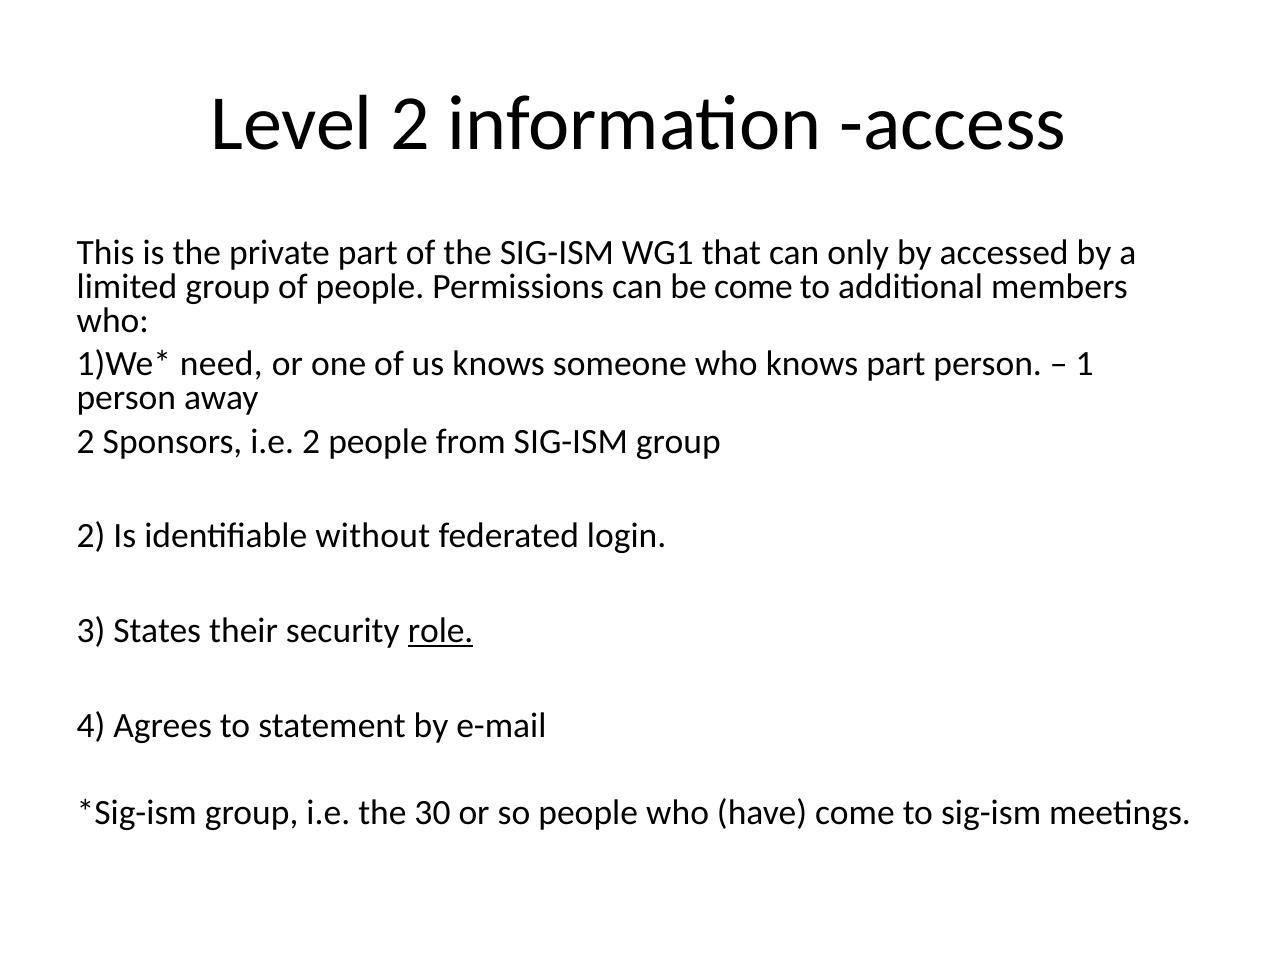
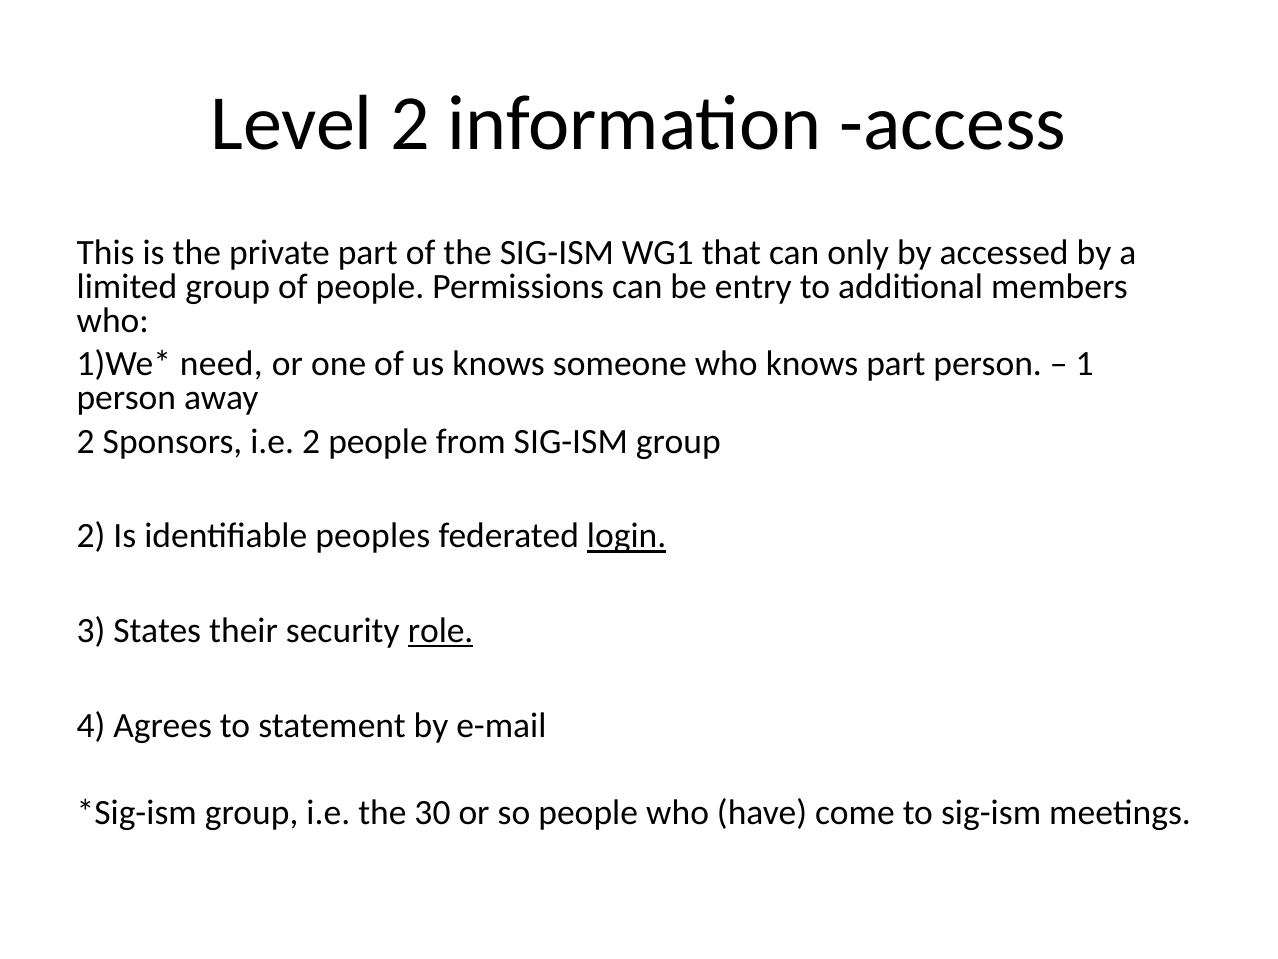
be come: come -> entry
without: without -> peoples
login underline: none -> present
